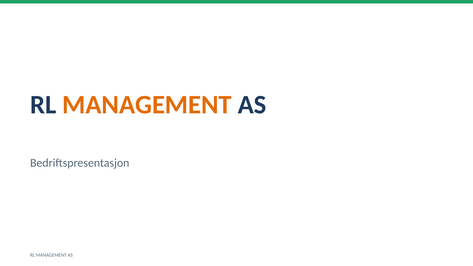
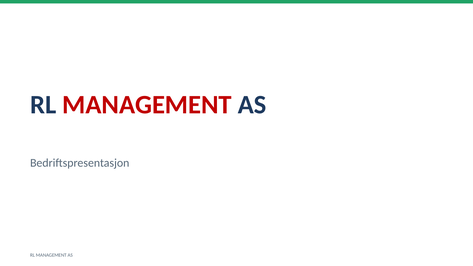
MANAGEMENT at (147, 105) colour: orange -> red
